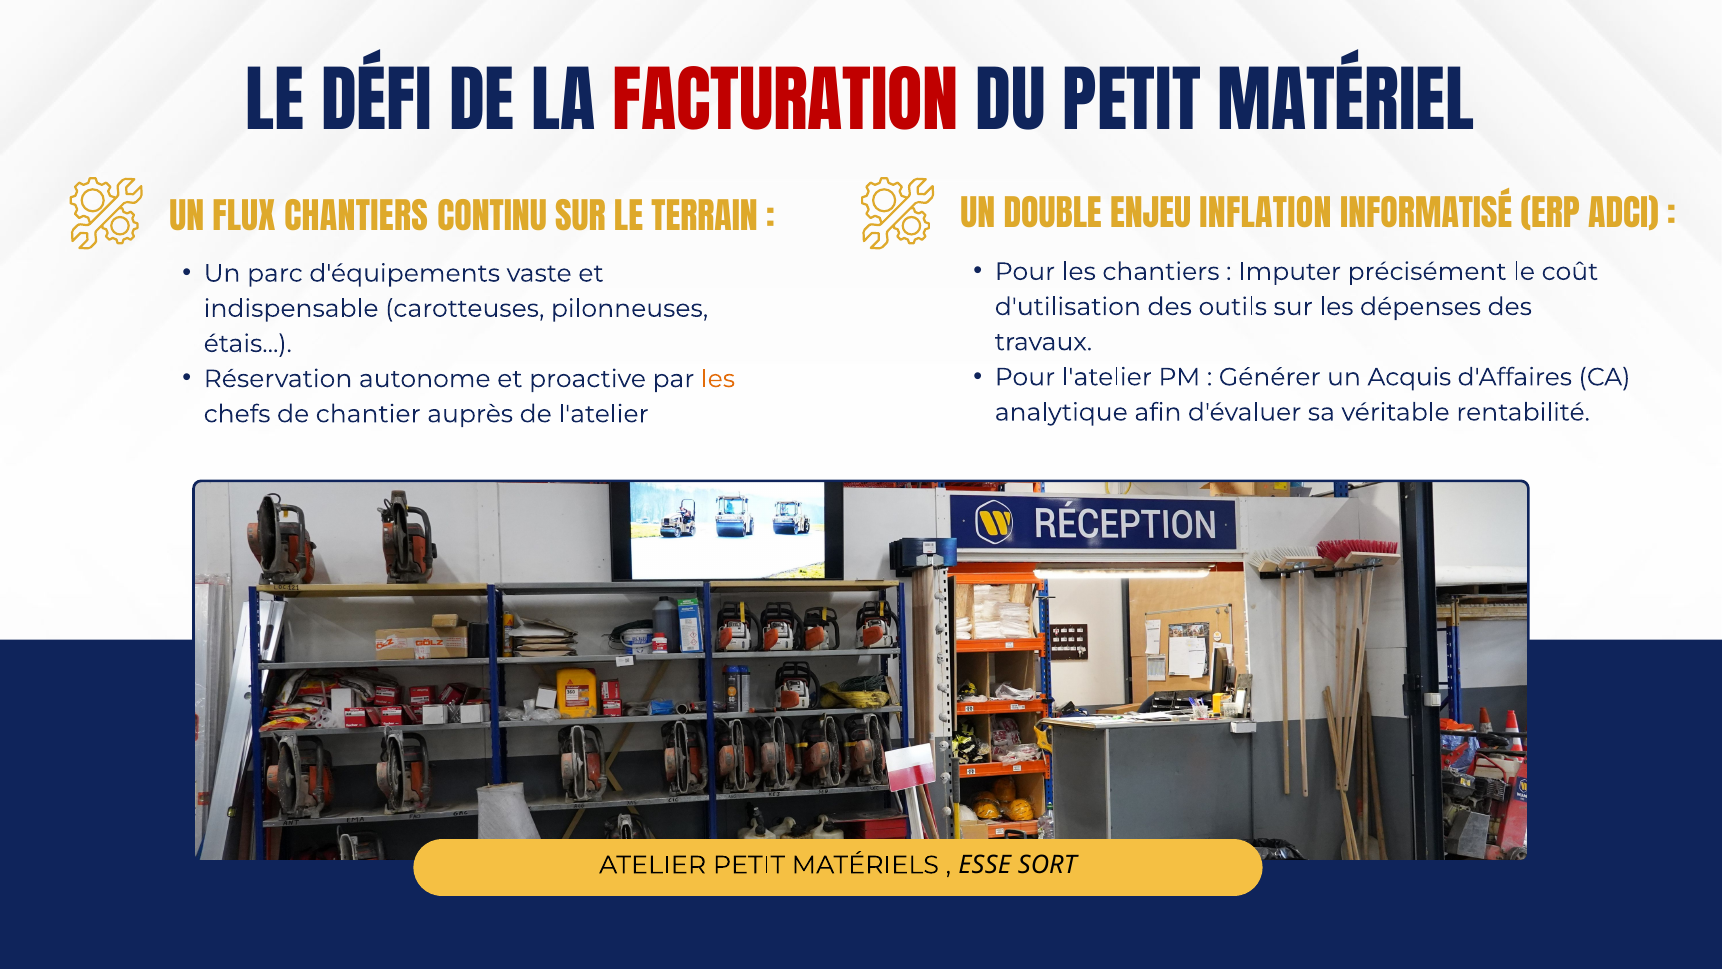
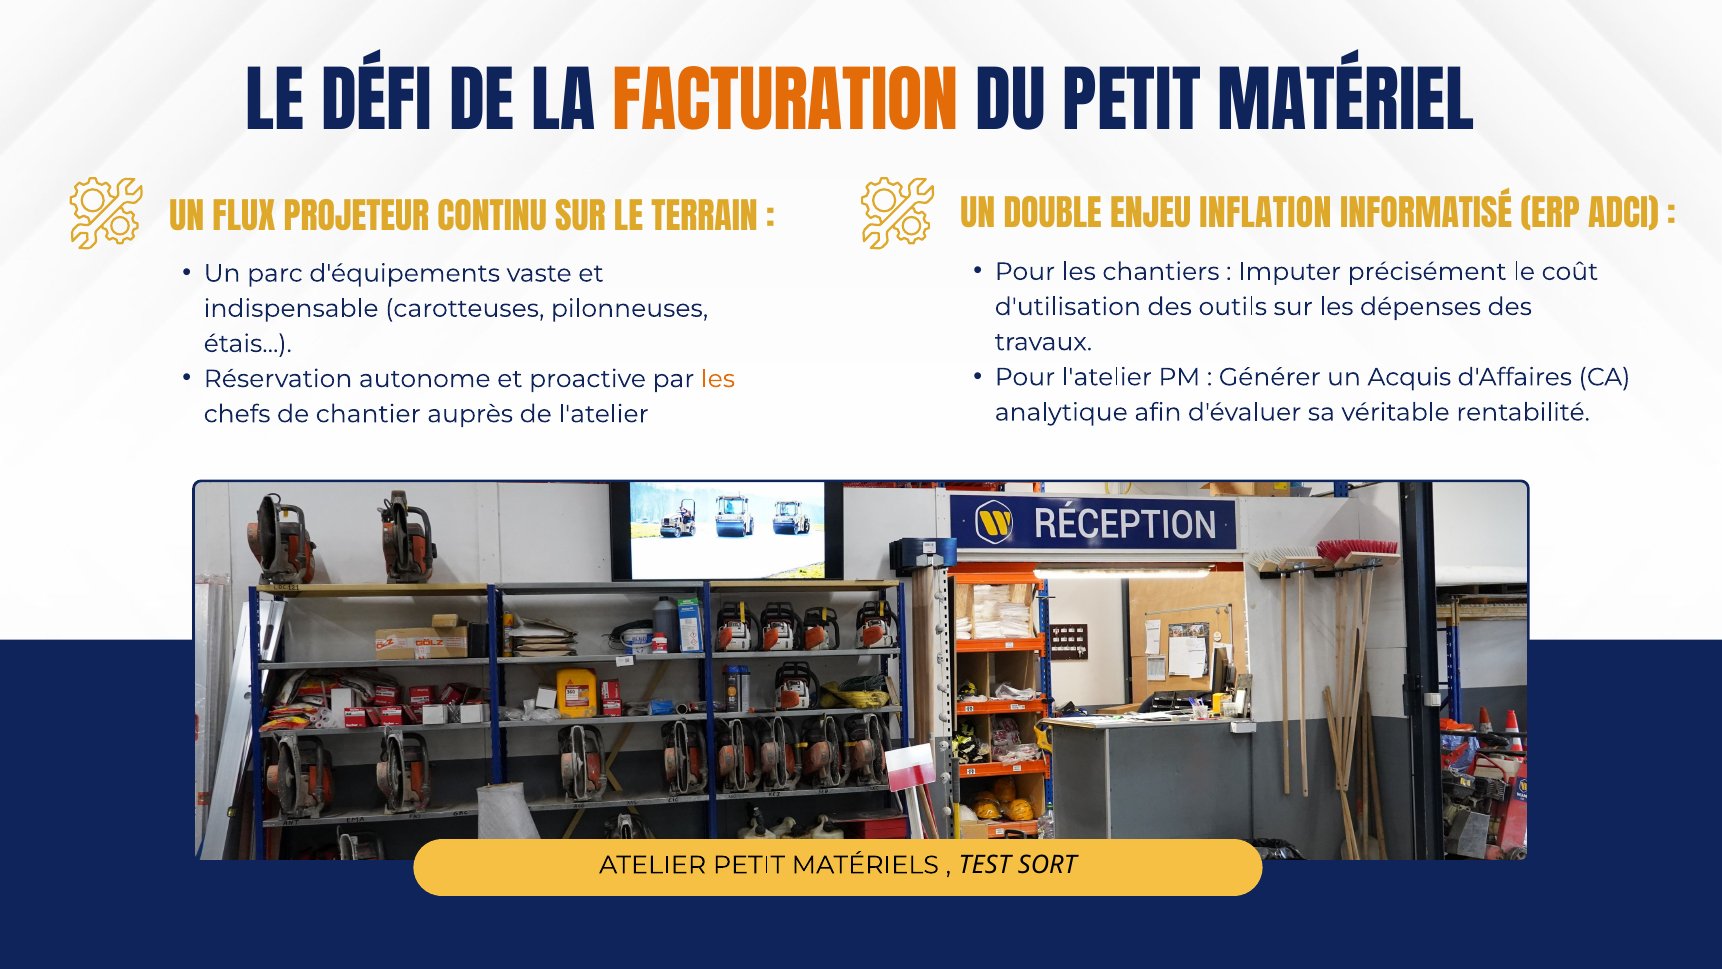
FACTURATION colour: red -> orange
FLUX CHANTIERS: CHANTIERS -> PROJETEUR
ESSE: ESSE -> TEST
